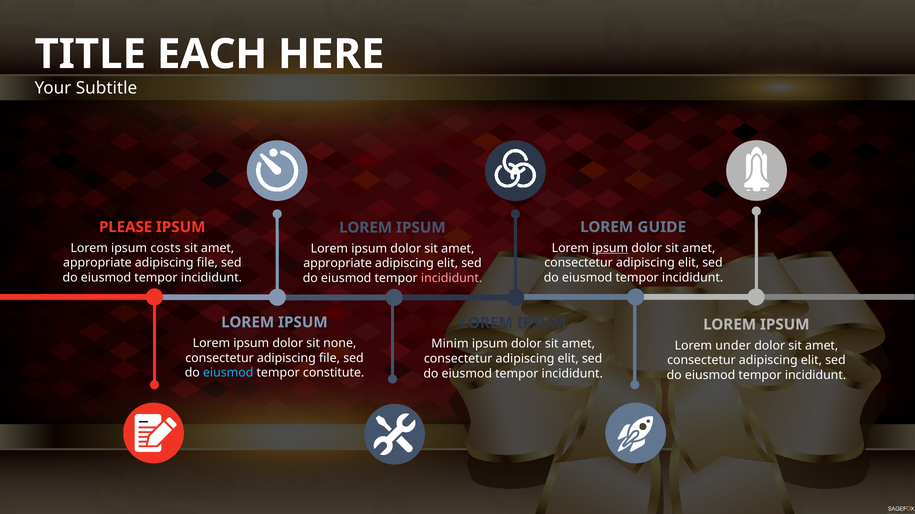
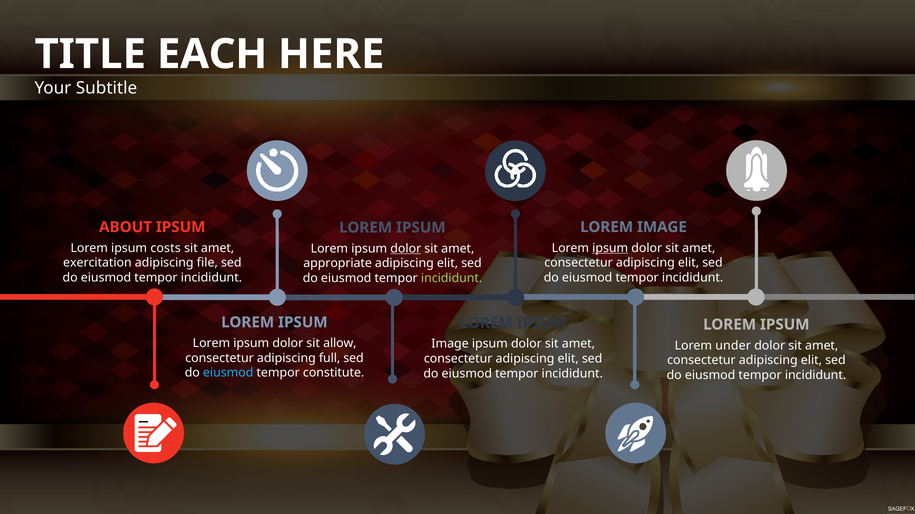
PLEASE: PLEASE -> ABOUT
LOREM GUIDE: GUIDE -> IMAGE
dolor at (406, 249) underline: none -> present
appropriate at (97, 263): appropriate -> exercitation
incididunt at (452, 279) colour: pink -> light green
none: none -> allow
Minim at (450, 344): Minim -> Image
consectetur adipiscing file: file -> full
